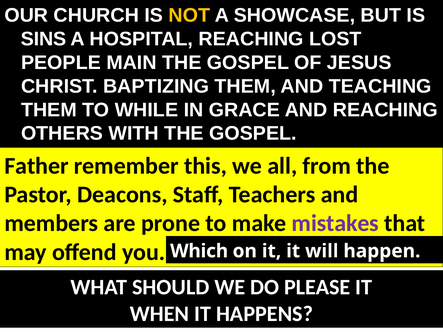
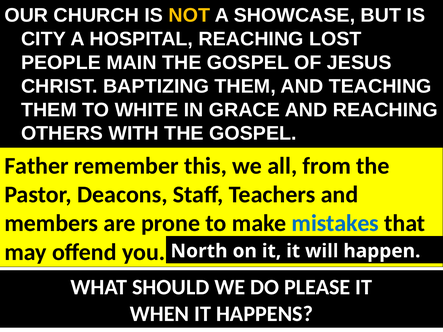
SINS: SINS -> CITY
WHILE: WHILE -> WHITE
mistakes colour: purple -> blue
Which: Which -> North
